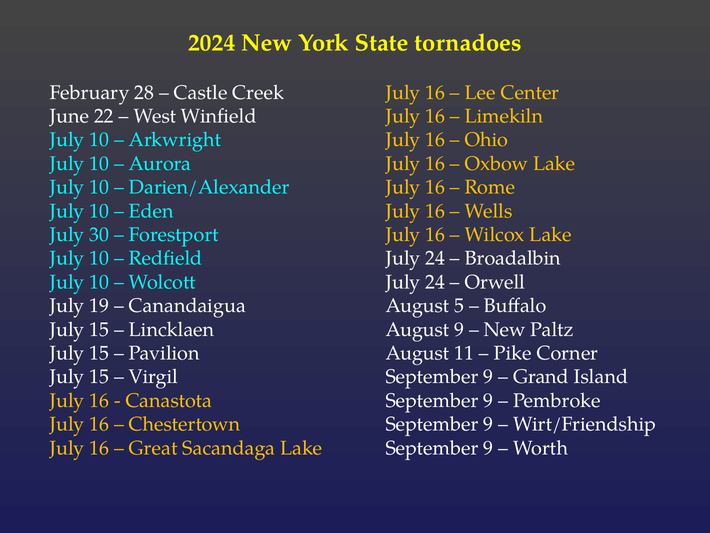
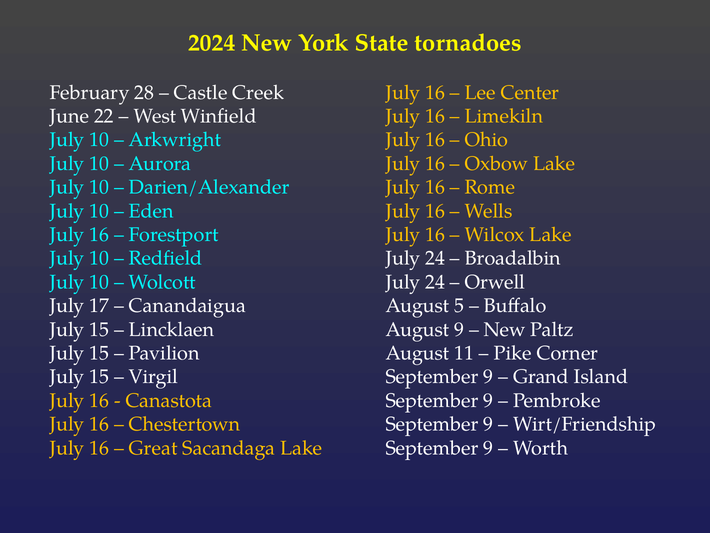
30 at (99, 235): 30 -> 16
19: 19 -> 17
